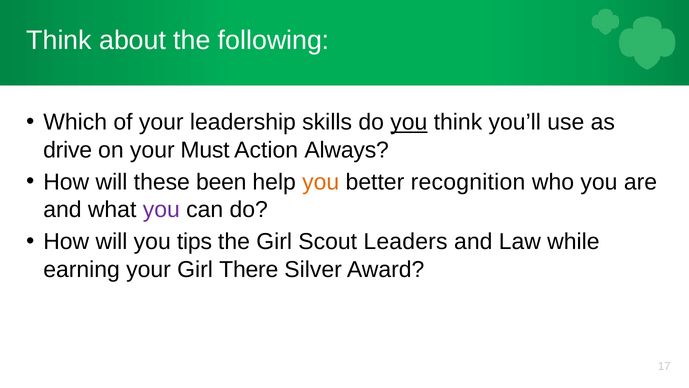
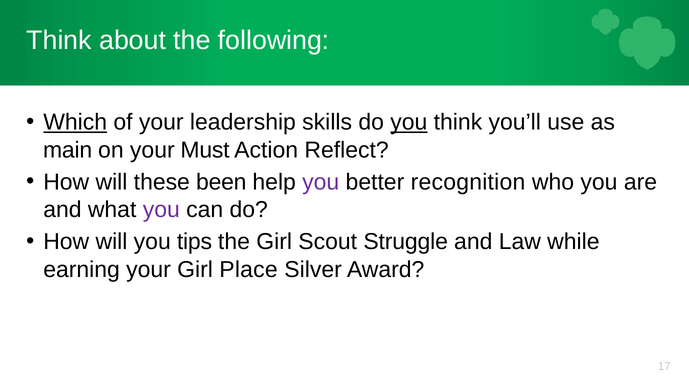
Which underline: none -> present
drive: drive -> main
Always: Always -> Reflect
you at (321, 182) colour: orange -> purple
Leaders: Leaders -> Struggle
There: There -> Place
